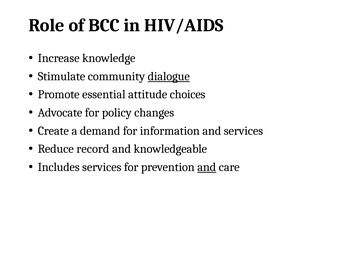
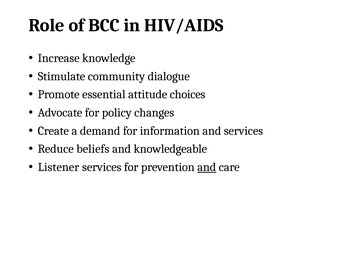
dialogue underline: present -> none
record: record -> beliefs
Includes: Includes -> Listener
